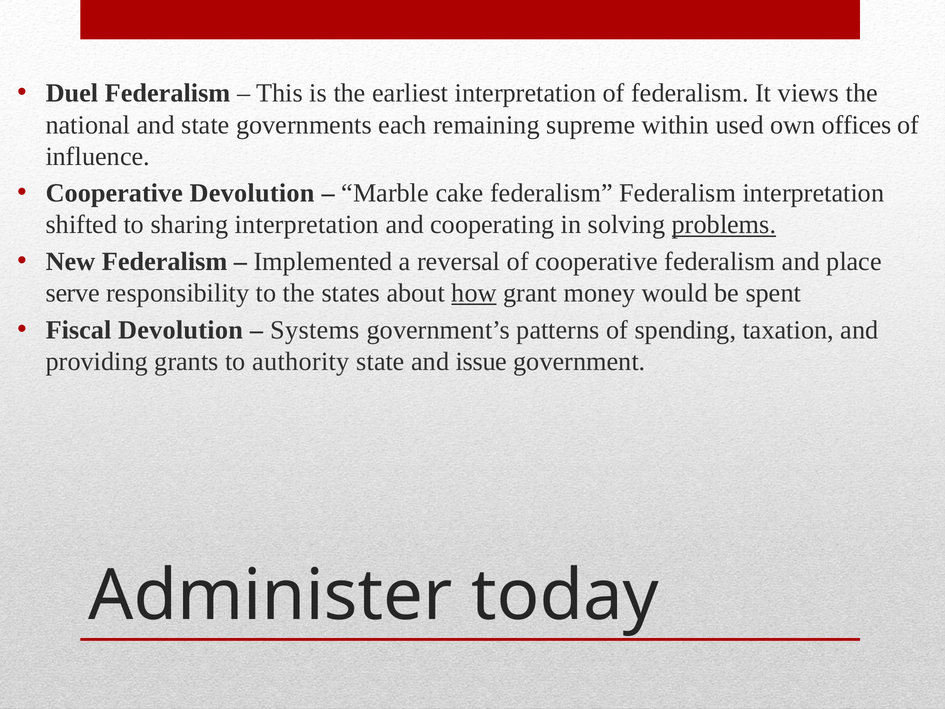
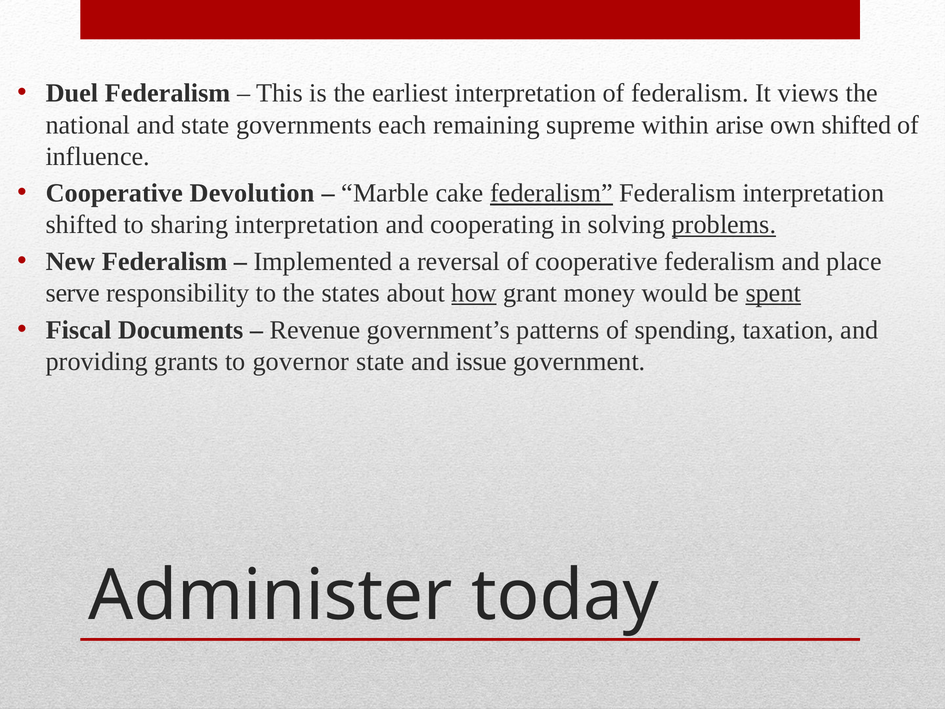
used: used -> arise
own offices: offices -> shifted
federalism at (551, 193) underline: none -> present
spent underline: none -> present
Fiscal Devolution: Devolution -> Documents
Systems: Systems -> Revenue
authority: authority -> governor
